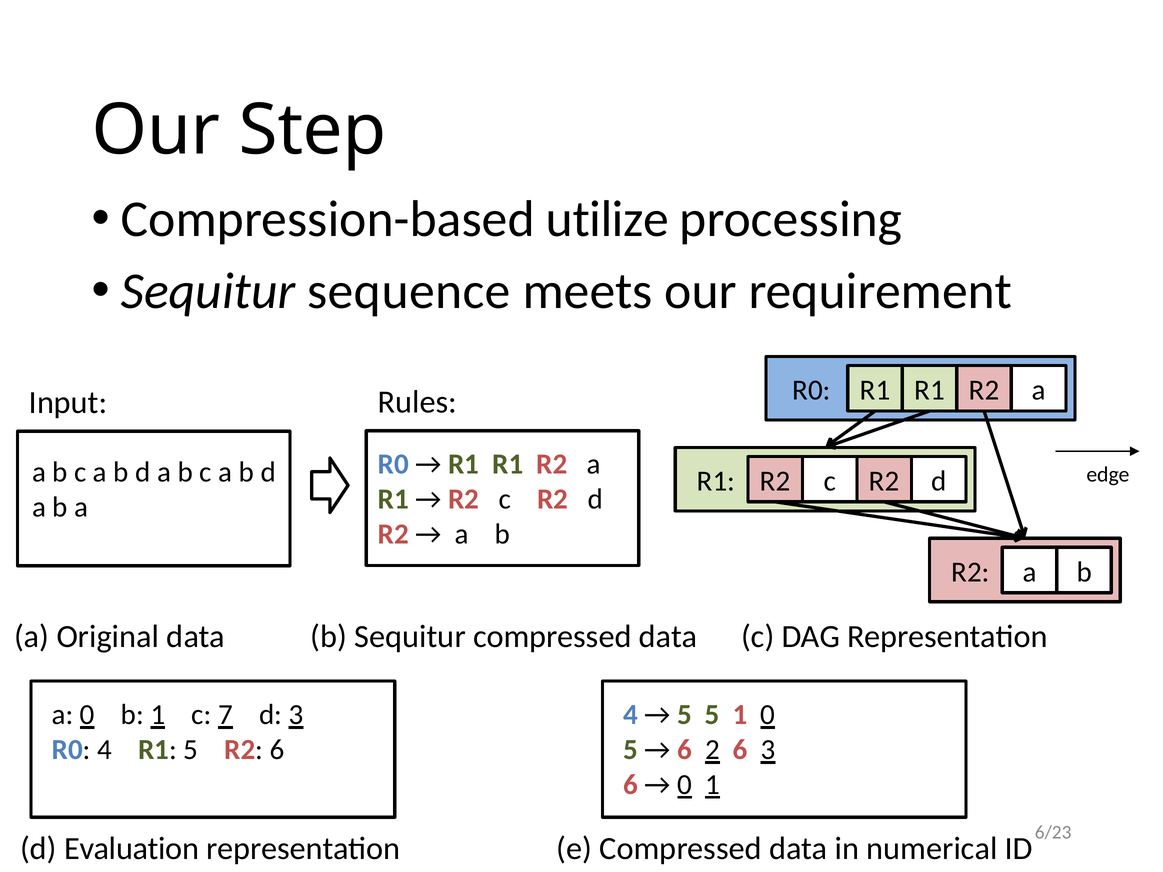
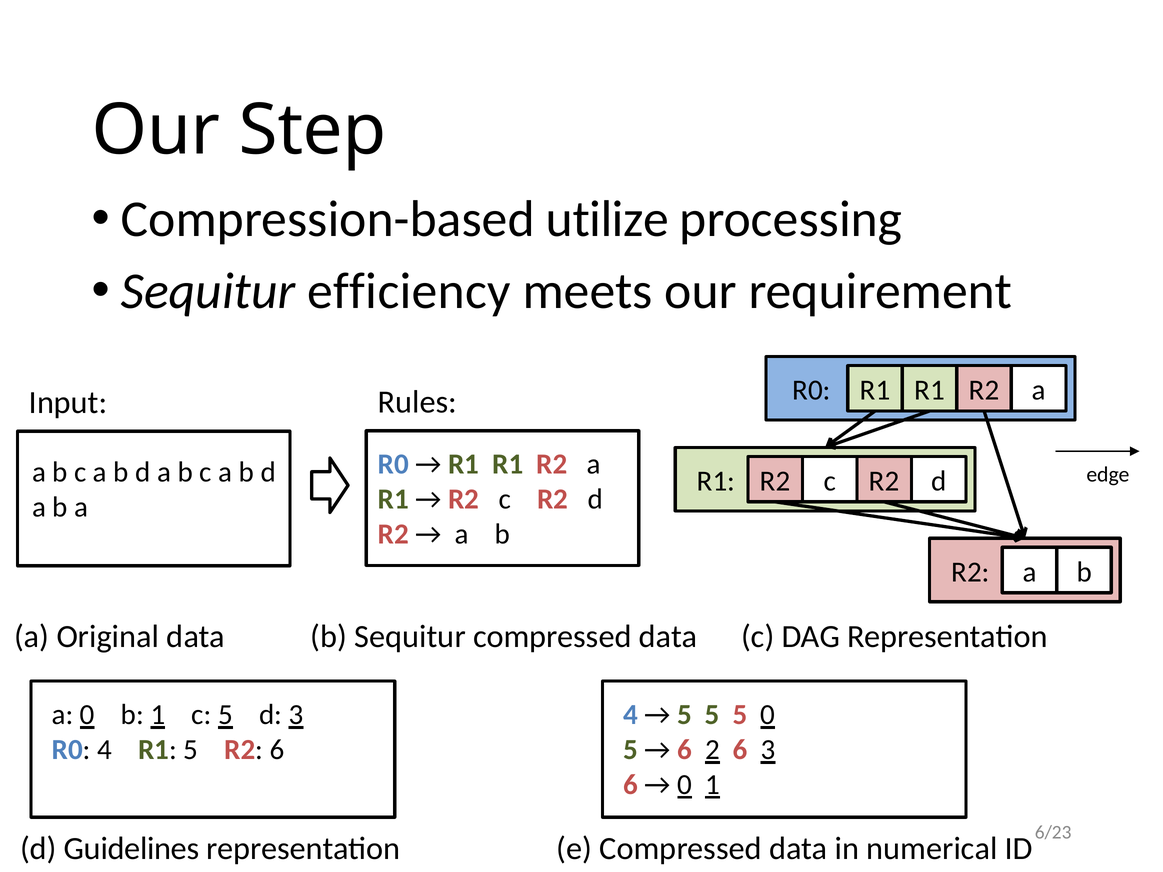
sequence: sequence -> efficiency
c 7: 7 -> 5
5 5 1: 1 -> 5
Evaluation: Evaluation -> Guidelines
